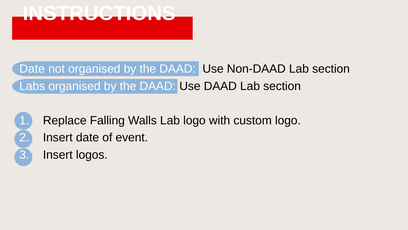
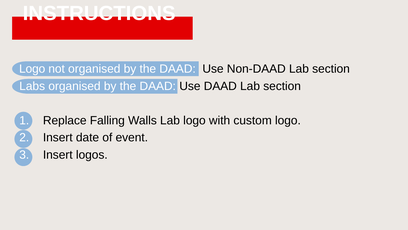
Date at (32, 69): Date -> Logo
